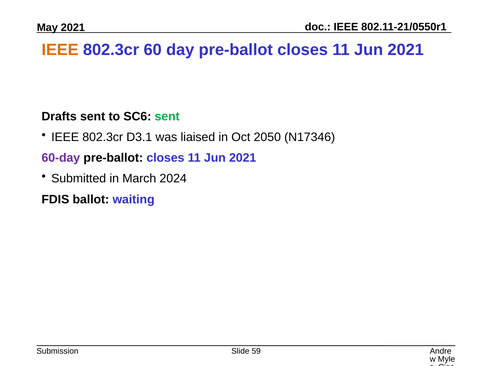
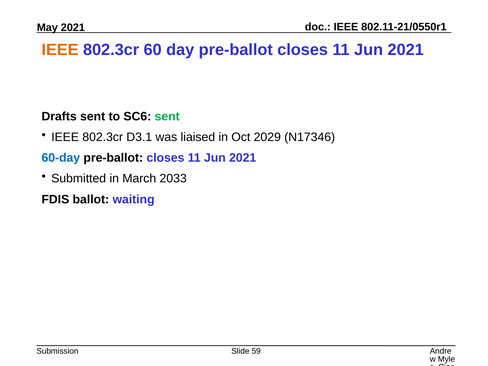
2050: 2050 -> 2029
60-day colour: purple -> blue
2024: 2024 -> 2033
